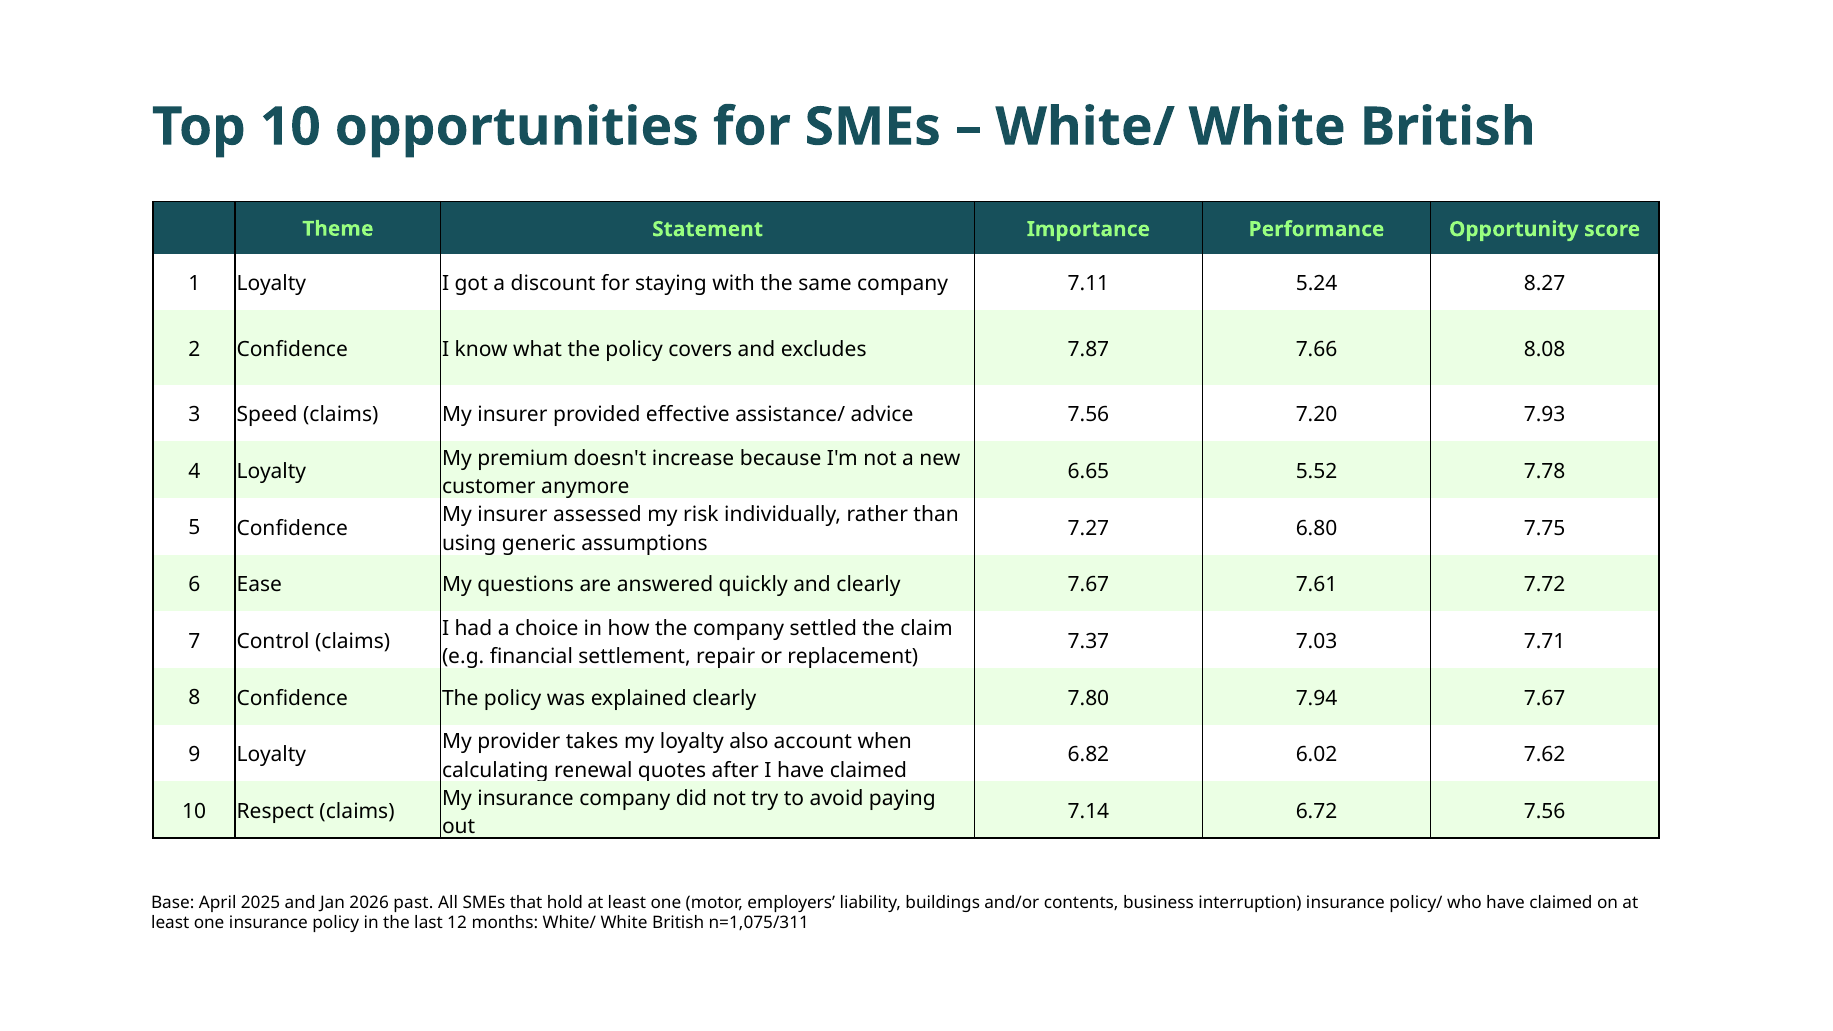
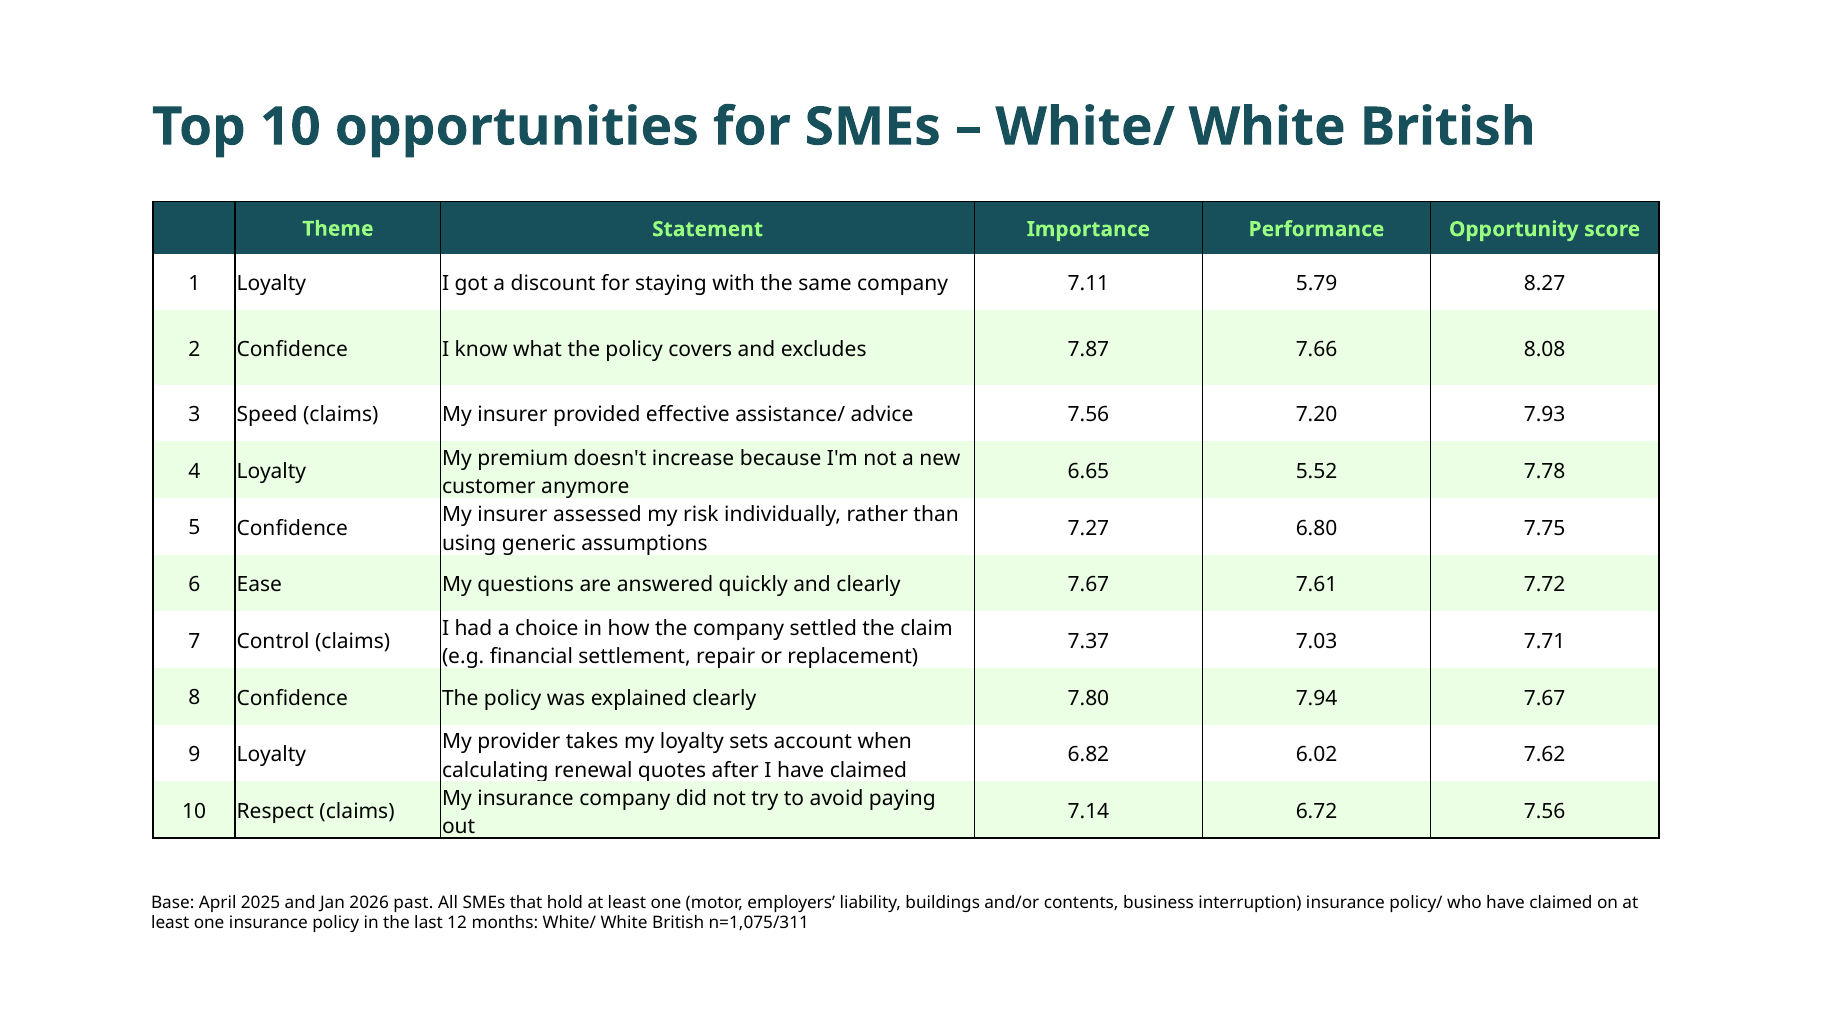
5.24: 5.24 -> 5.79
also: also -> sets
